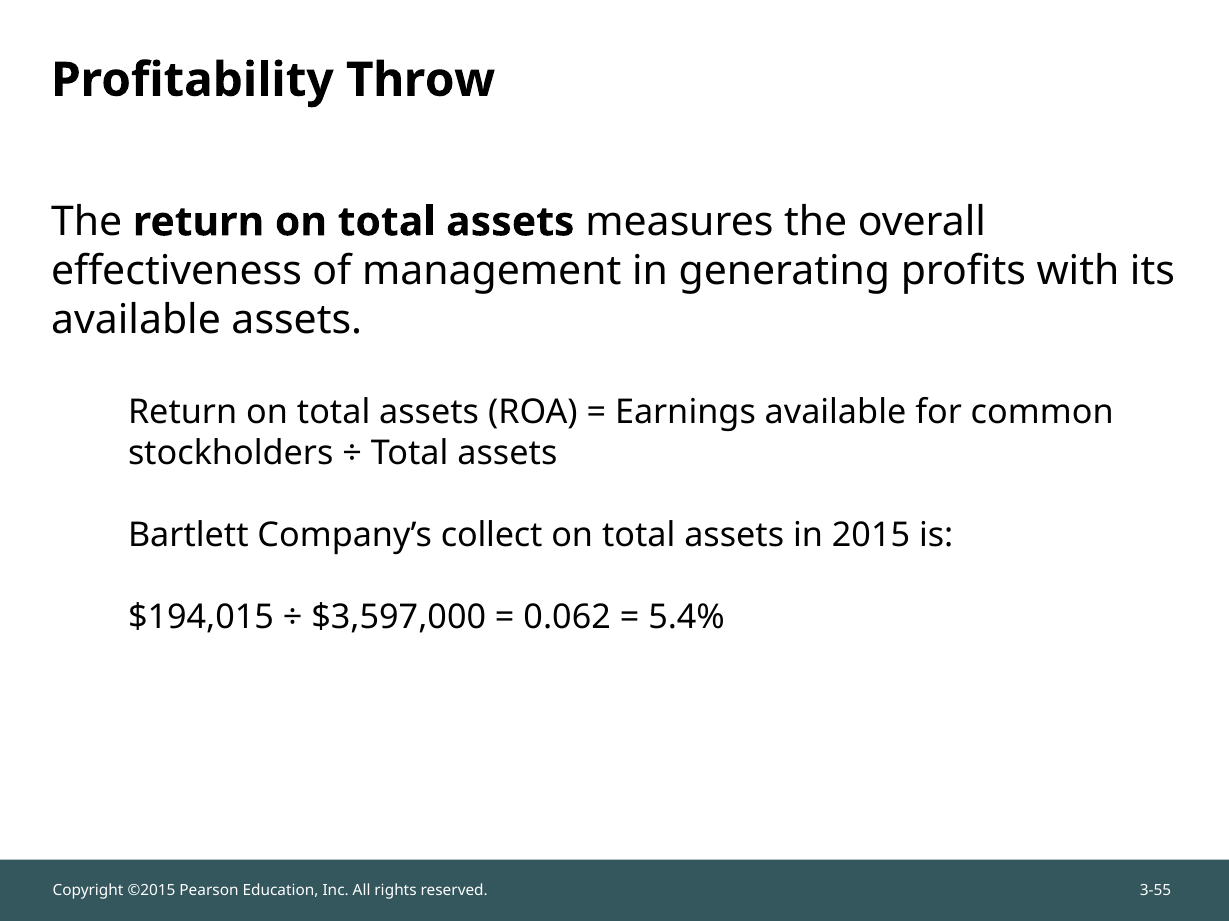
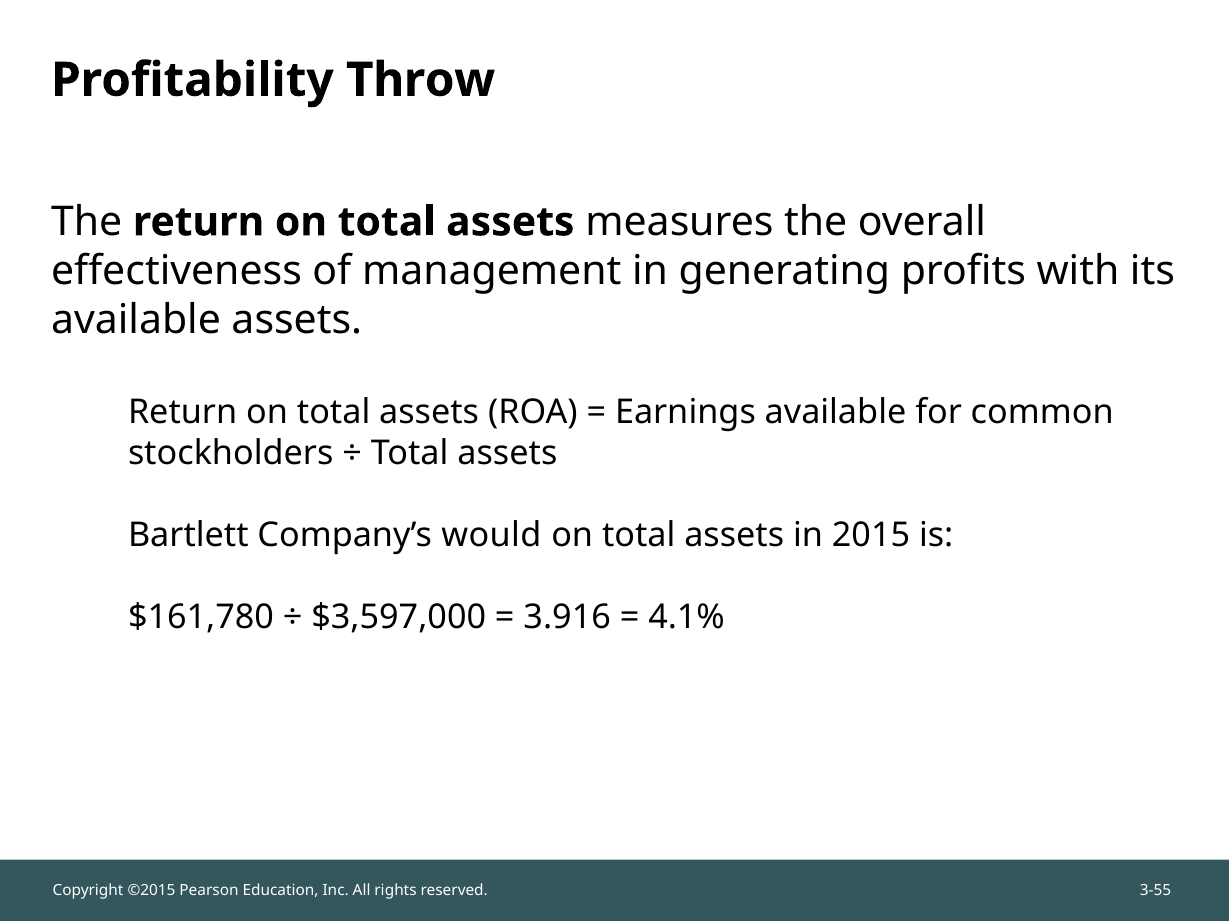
collect: collect -> would
$194,015: $194,015 -> $161,780
0.062: 0.062 -> 3.916
5.4%: 5.4% -> 4.1%
